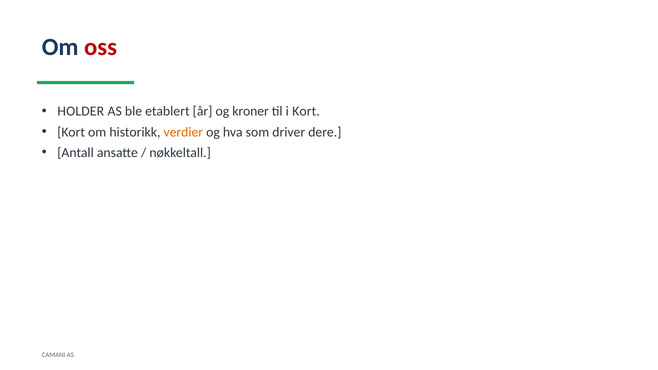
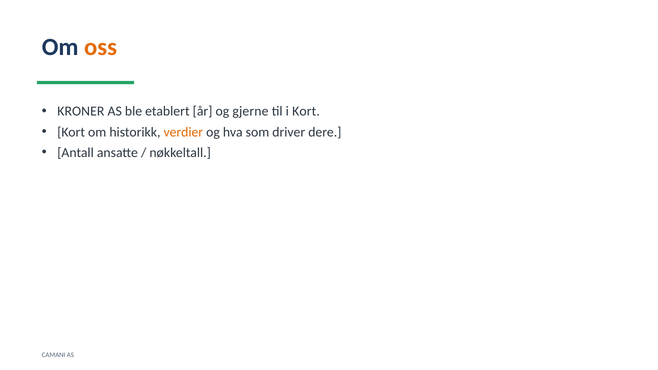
oss colour: red -> orange
HOLDER: HOLDER -> KRONER
kroner: kroner -> gjerne
